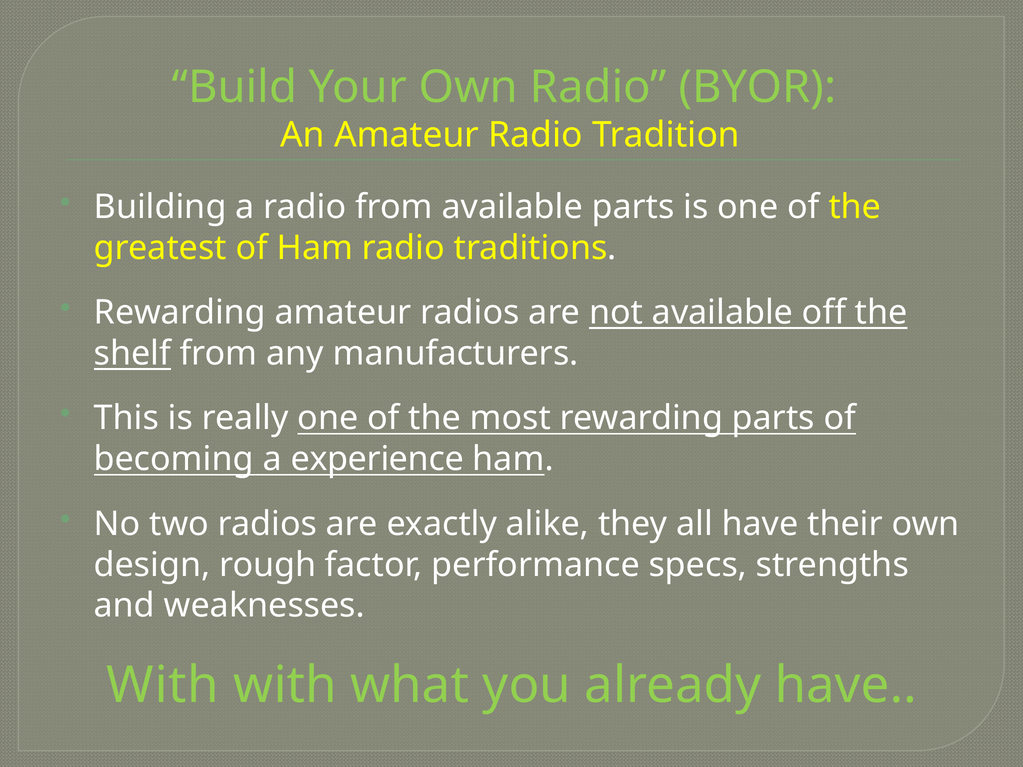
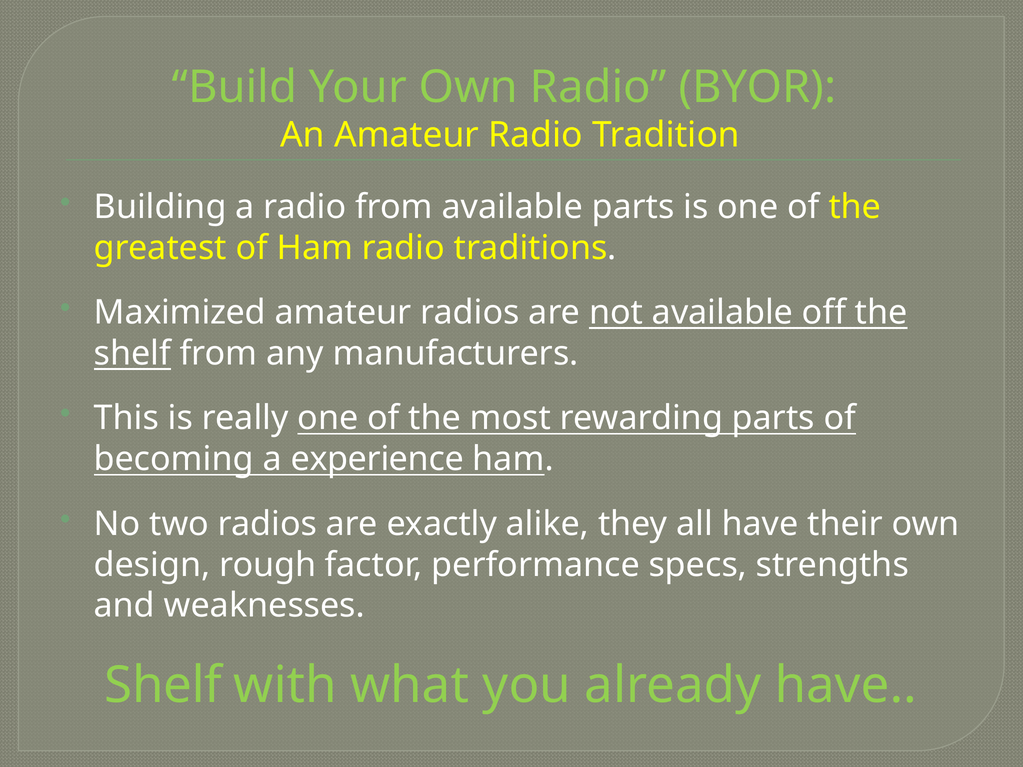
Rewarding at (180, 313): Rewarding -> Maximized
With at (163, 686): With -> Shelf
